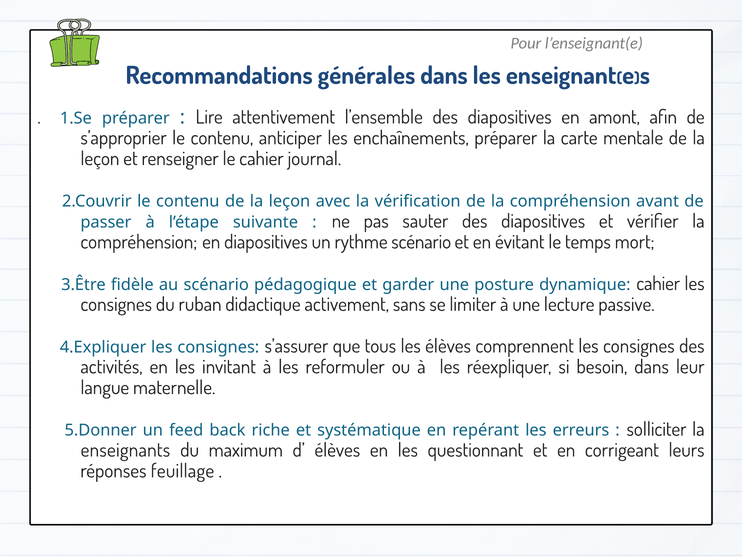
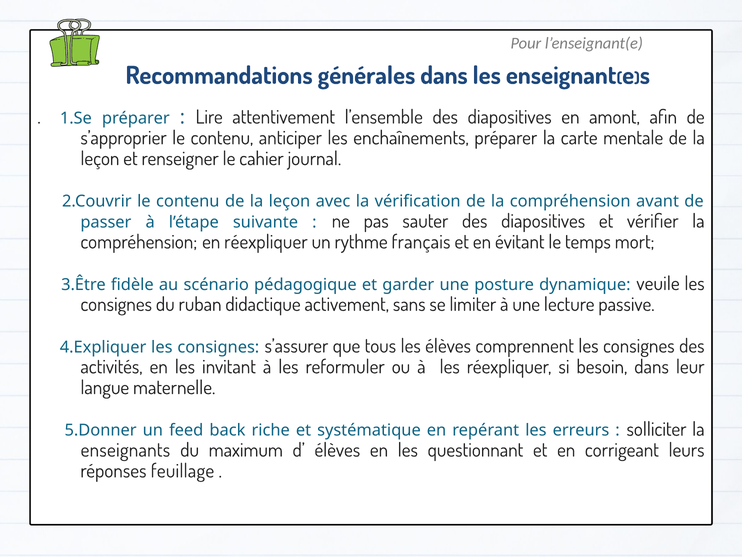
en diapositives: diapositives -> réexpliquer
rythme scénario: scénario -> français
dynamique cahier: cahier -> veuile
